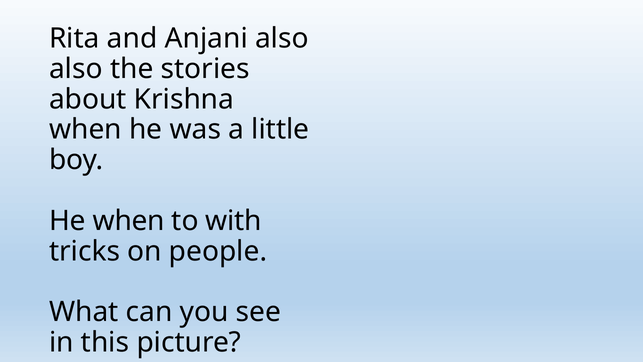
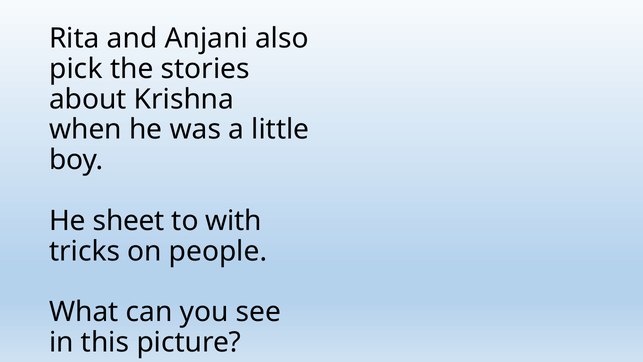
also at (76, 69): also -> pick
He when: when -> sheet
